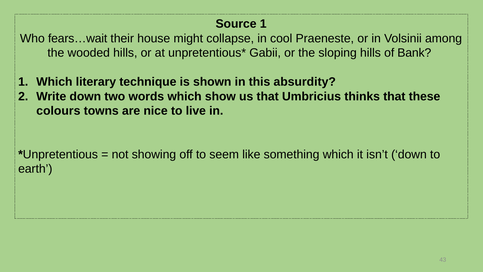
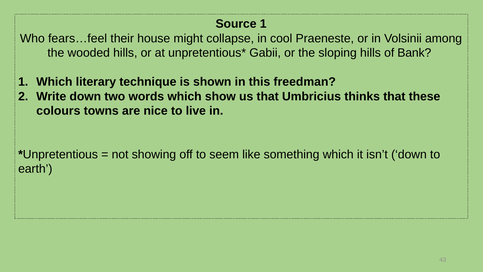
fears…wait: fears…wait -> fears…feel
absurdity: absurdity -> freedman
